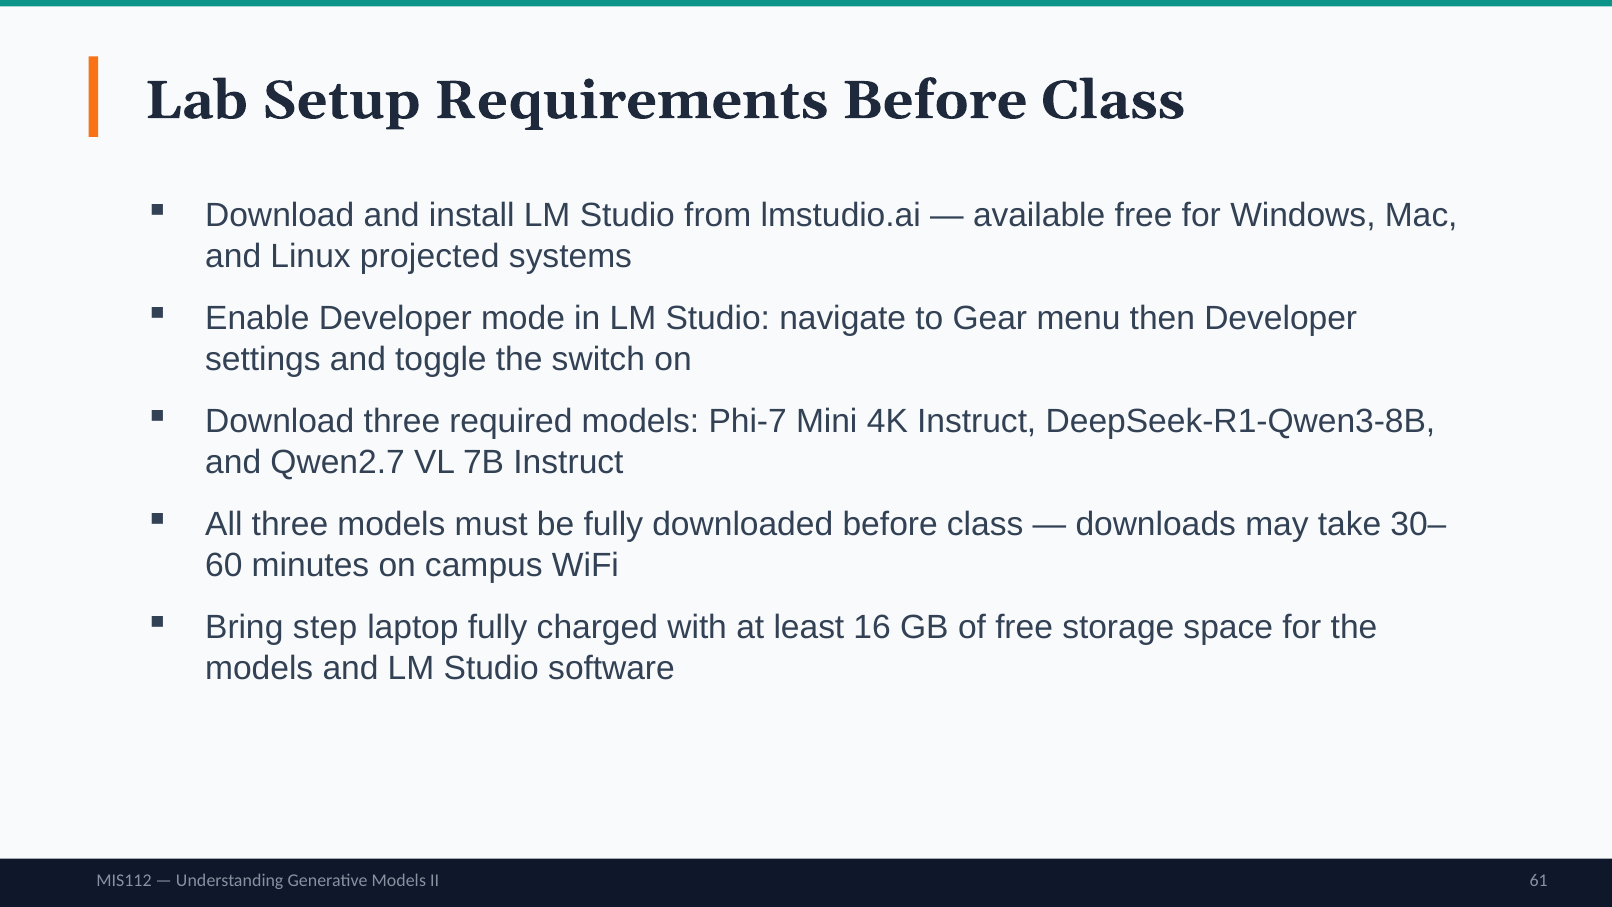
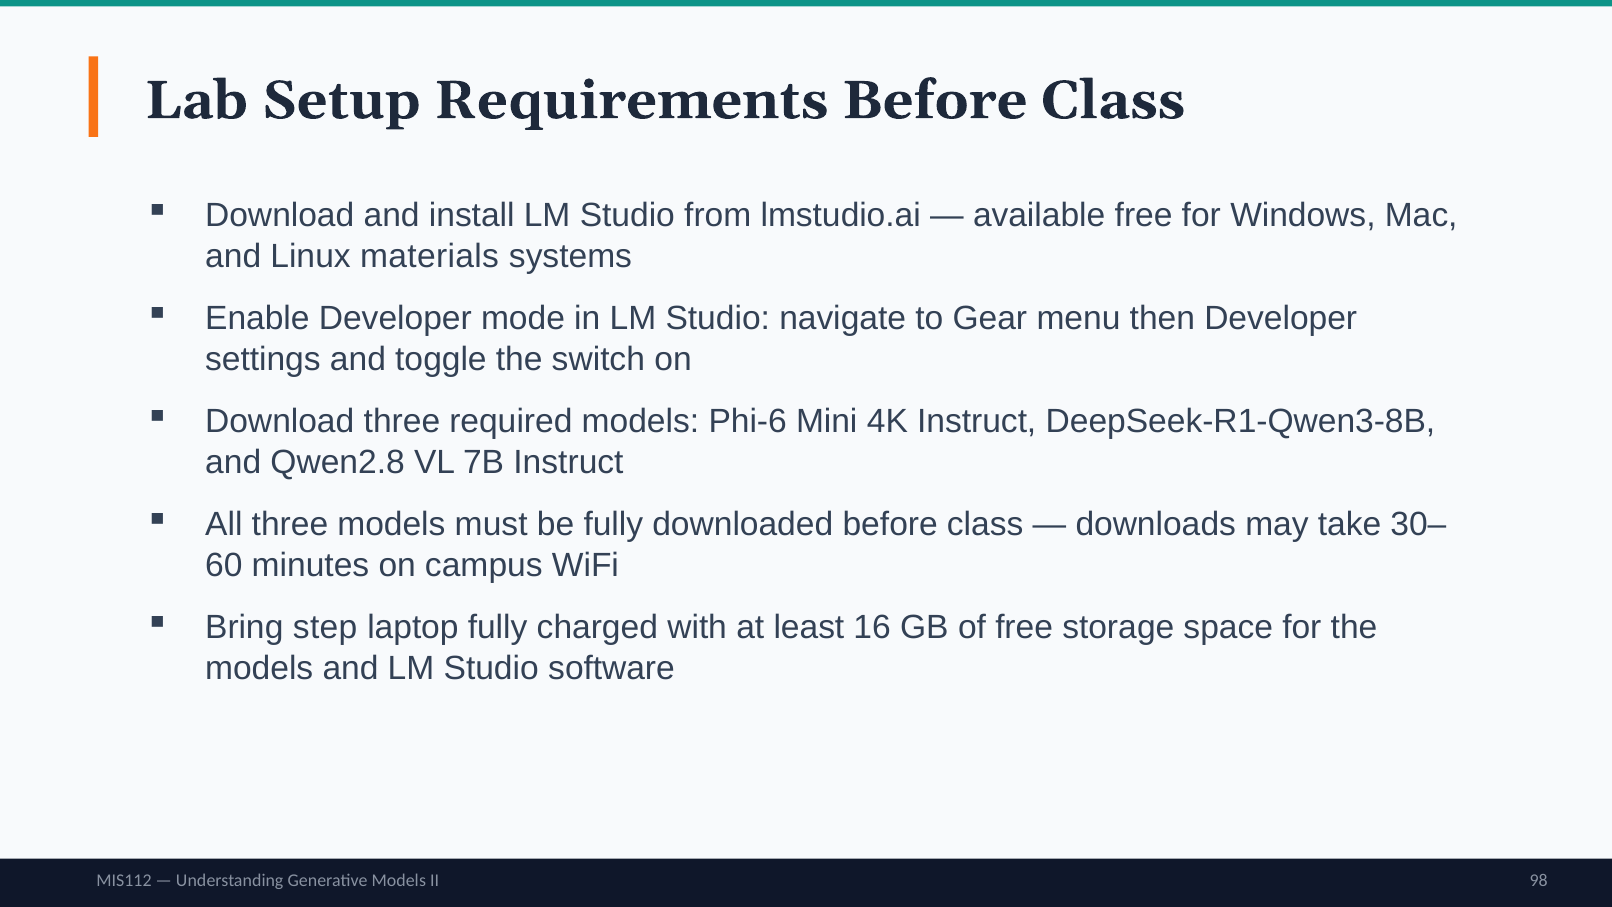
projected: projected -> materials
Phi-7: Phi-7 -> Phi-6
Qwen2.7: Qwen2.7 -> Qwen2.8
61: 61 -> 98
